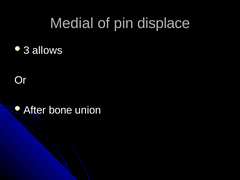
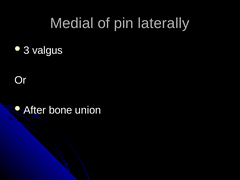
displace: displace -> laterally
allows: allows -> valgus
